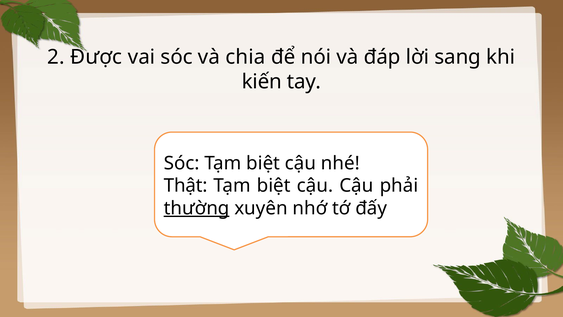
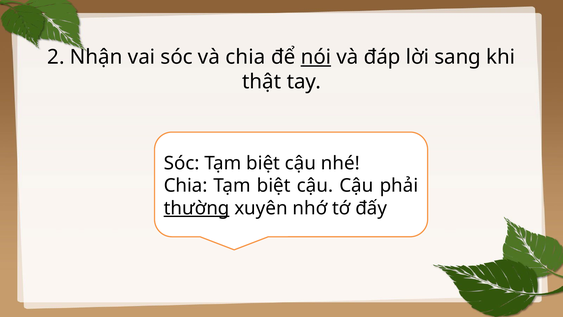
Được: Được -> Nhận
nói underline: none -> present
kiến: kiến -> thật
Thật at (186, 186): Thật -> Chia
